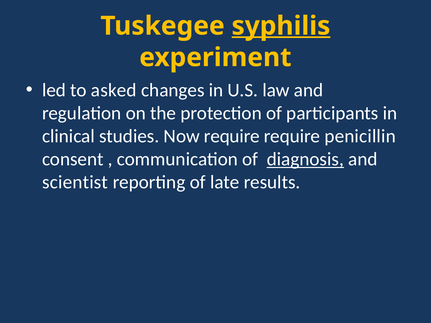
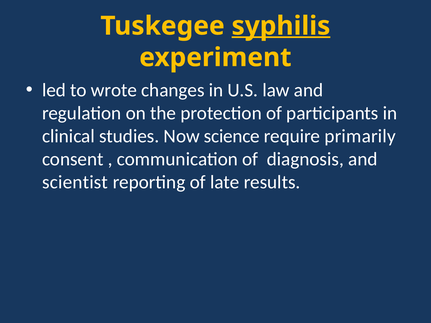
asked: asked -> wrote
Now require: require -> science
penicillin: penicillin -> primarily
diagnosis underline: present -> none
